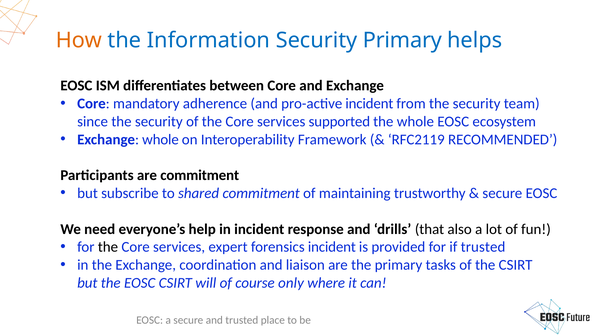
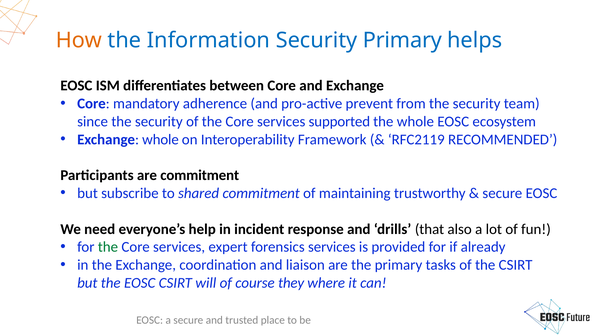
pro-active incident: incident -> prevent
the at (108, 247) colour: black -> green
forensics incident: incident -> services
if trusted: trusted -> already
only: only -> they
